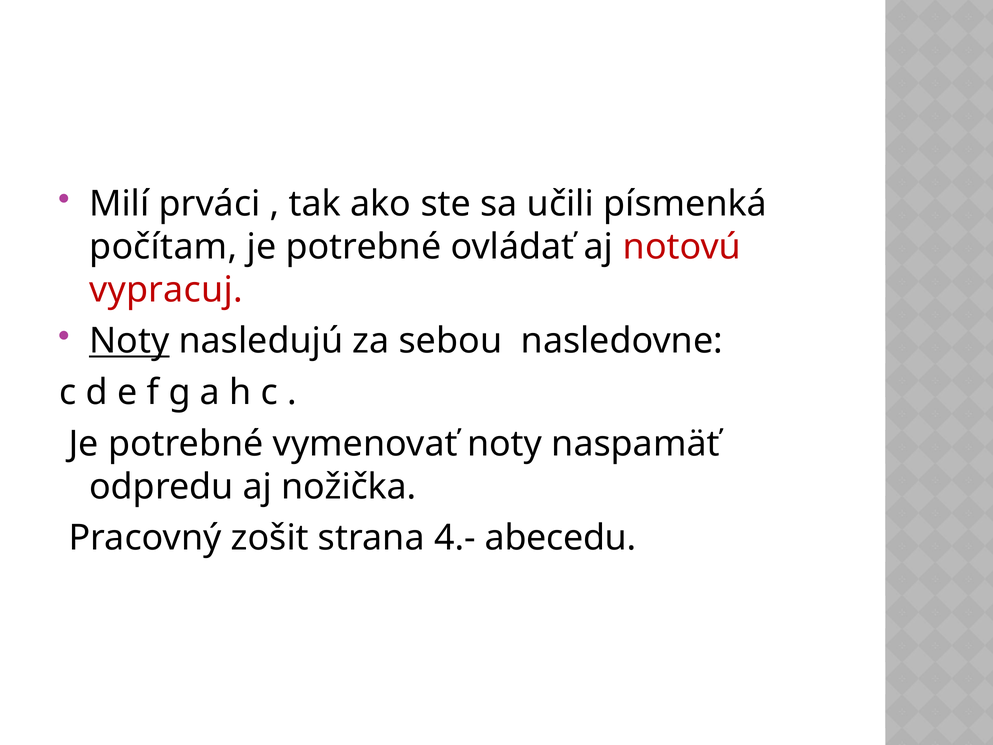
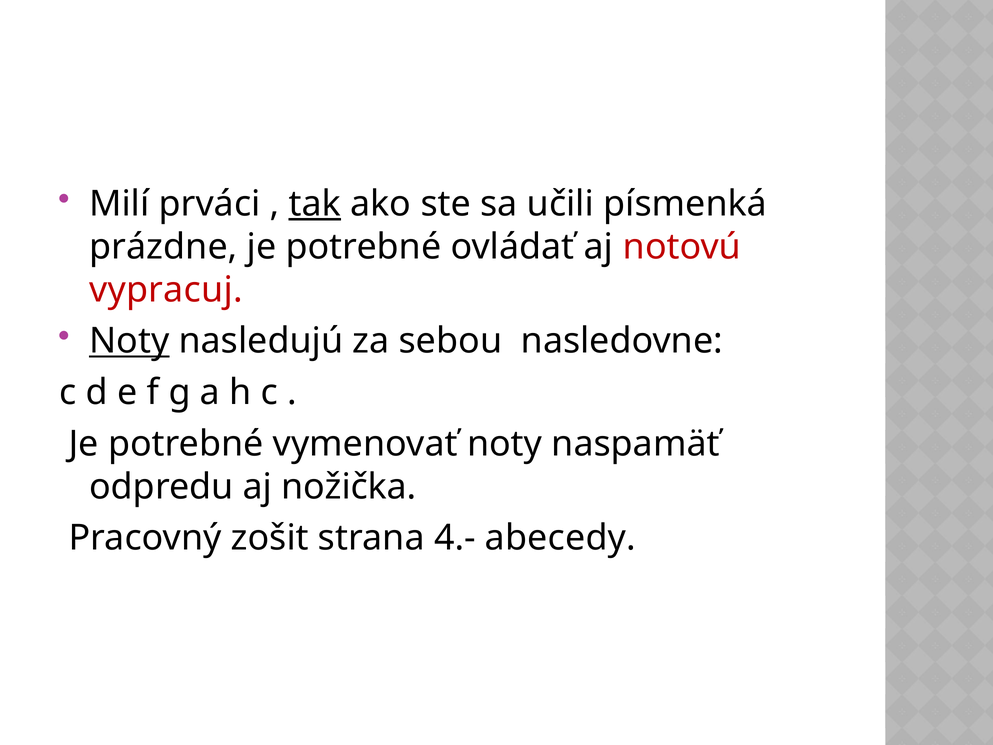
tak underline: none -> present
počítam: počítam -> prázdne
abecedu: abecedu -> abecedy
